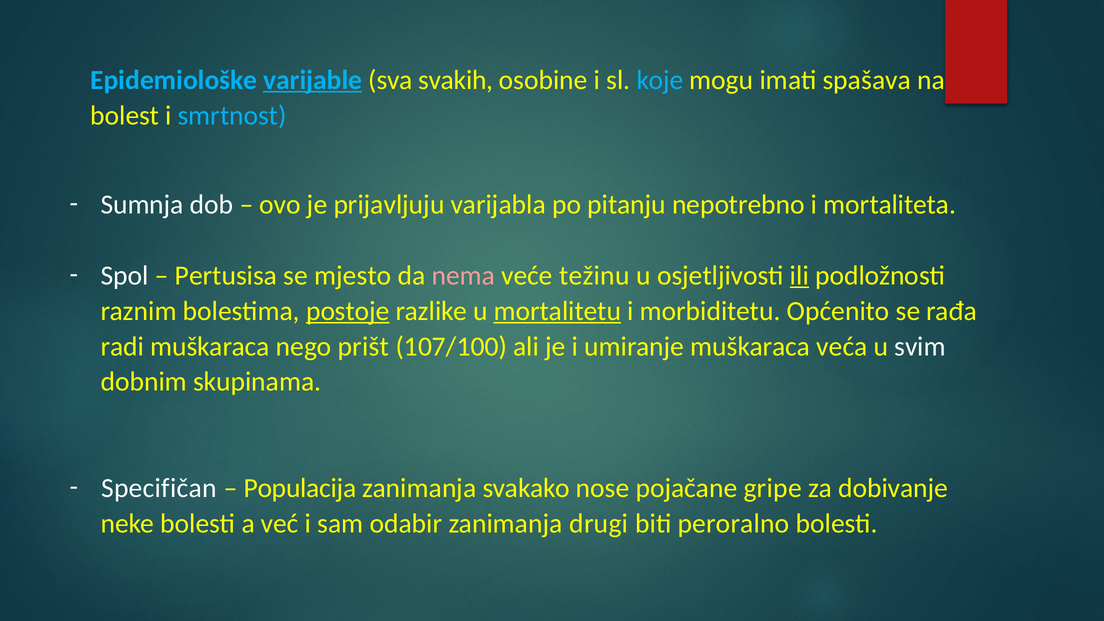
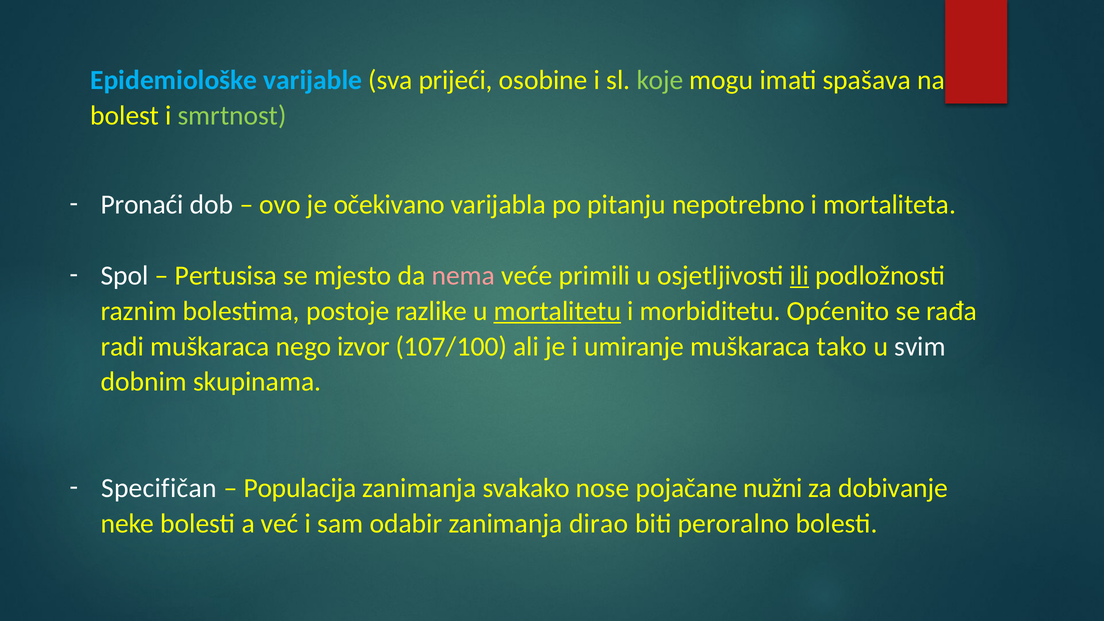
varijable underline: present -> none
svakih: svakih -> prijeći
koje colour: light blue -> light green
smrtnost colour: light blue -> light green
Sumnja: Sumnja -> Pronaći
prijavljuju: prijavljuju -> očekivano
težinu: težinu -> primili
postoje underline: present -> none
prišt: prišt -> izvor
veća: veća -> tako
gripe: gripe -> nužni
drugi: drugi -> dirao
